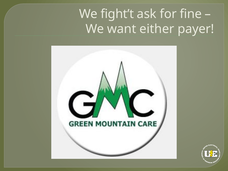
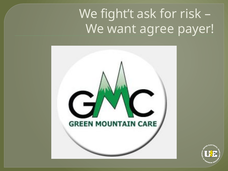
fine: fine -> risk
either: either -> agree
